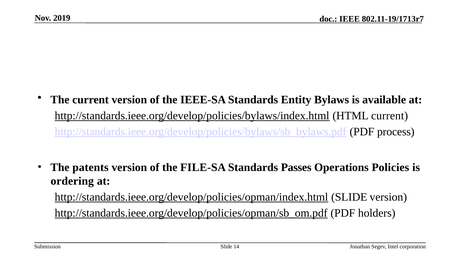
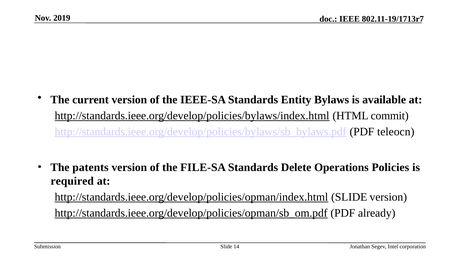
HTML current: current -> commit
process: process -> teleocn
Passes: Passes -> Delete
ordering: ordering -> required
holders: holders -> already
